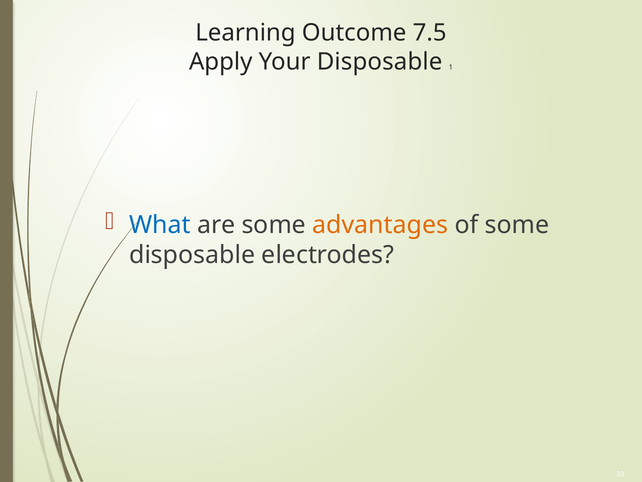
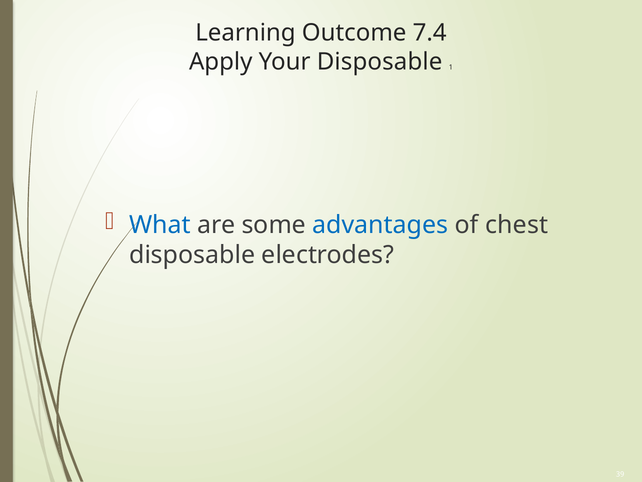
7.5: 7.5 -> 7.4
advantages colour: orange -> blue
of some: some -> chest
